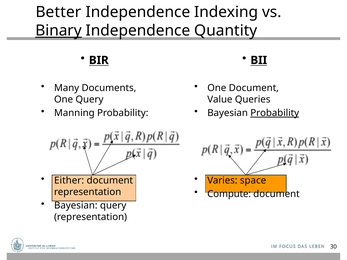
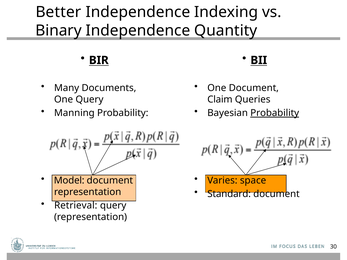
Binary underline: present -> none
Value: Value -> Claim
Either: Either -> Model
Compute: Compute -> Standard
Bayesian at (76, 206): Bayesian -> Retrieval
